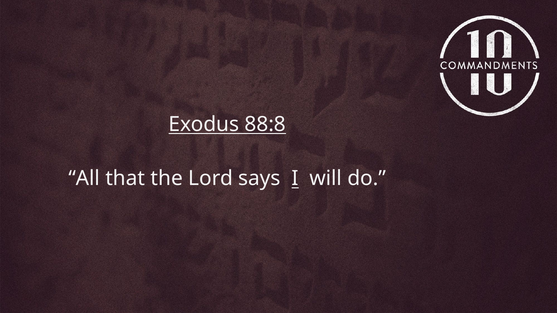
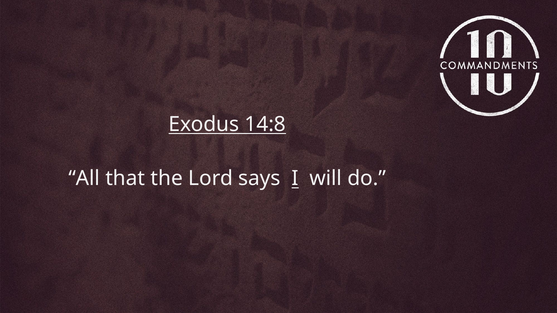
88:8: 88:8 -> 14:8
